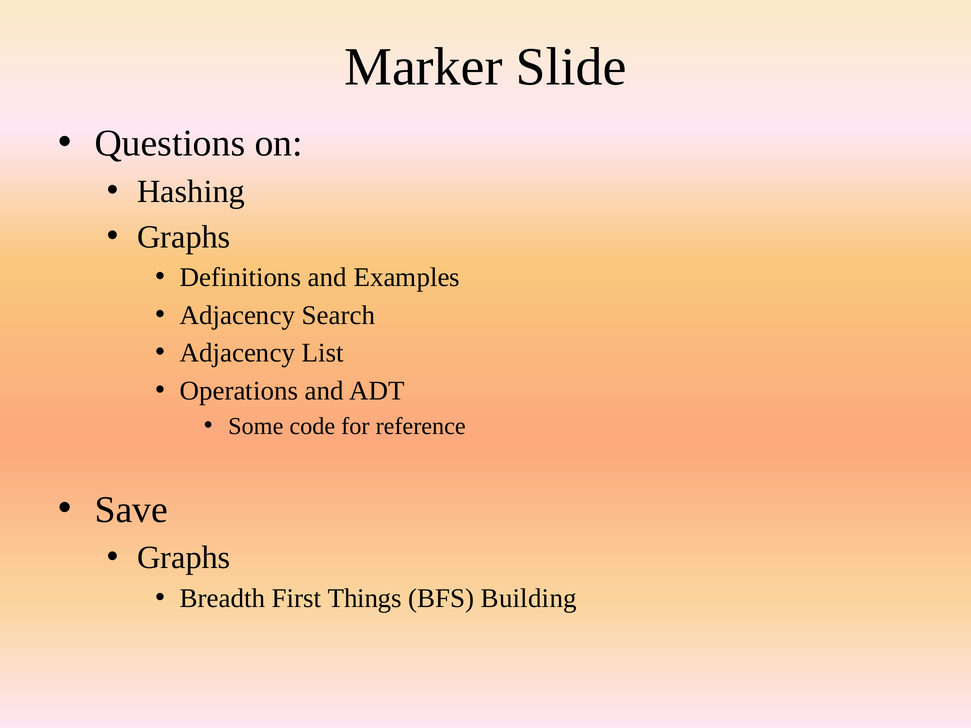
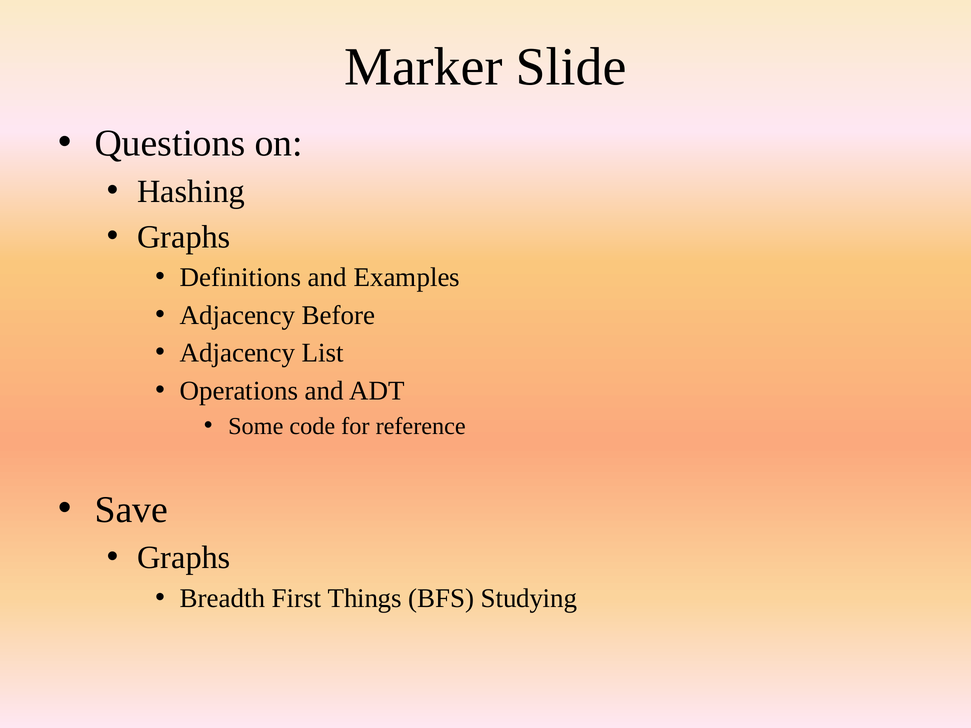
Search: Search -> Before
Building: Building -> Studying
